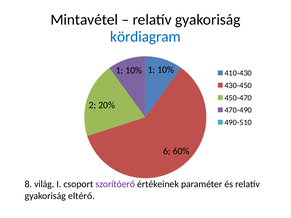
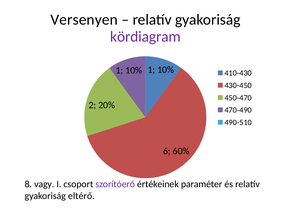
Mintavétel: Mintavétel -> Versenyen
kördiagram colour: blue -> purple
világ: világ -> vagy
